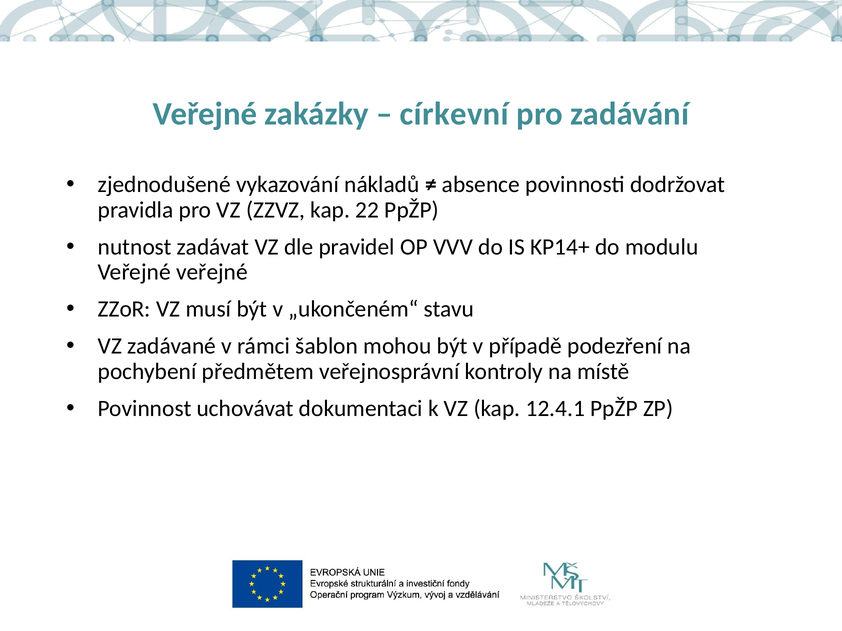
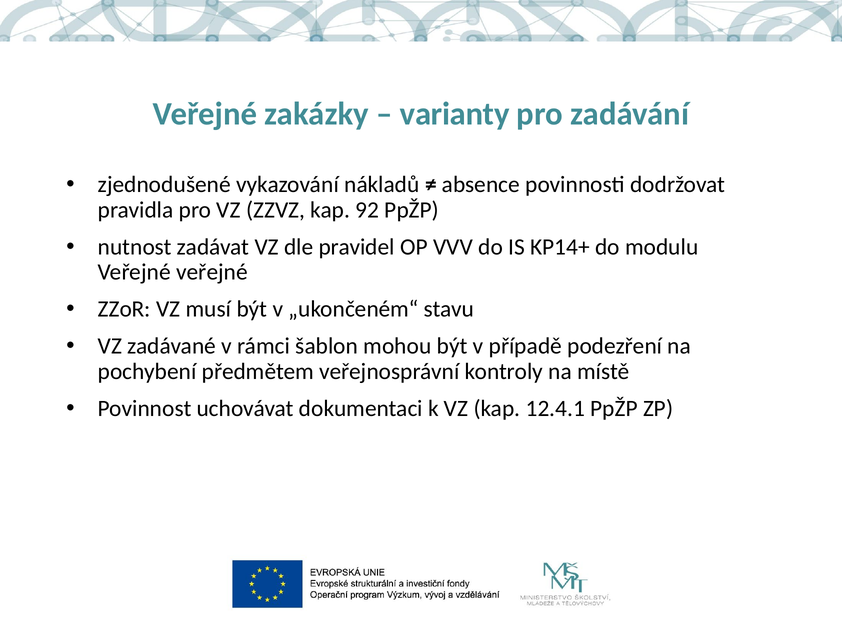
církevní: církevní -> varianty
22: 22 -> 92
